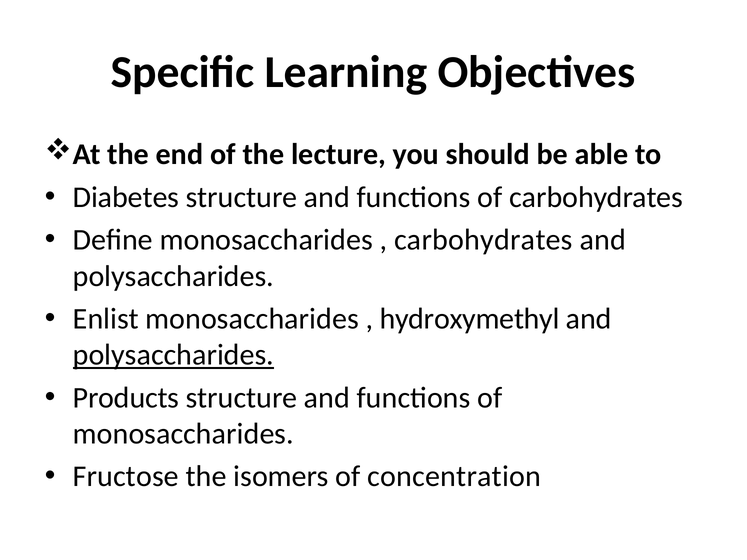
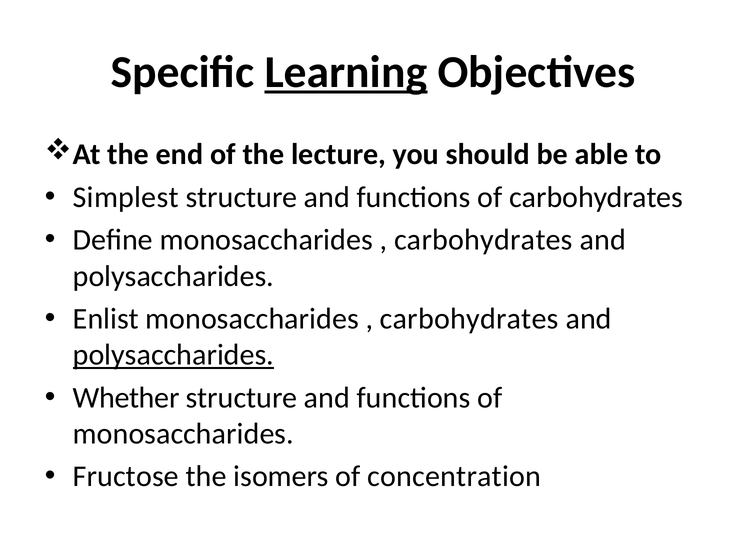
Learning underline: none -> present
Diabetes: Diabetes -> Simplest
hydroxymethyl at (470, 319): hydroxymethyl -> carbohydrates
Products: Products -> Whether
